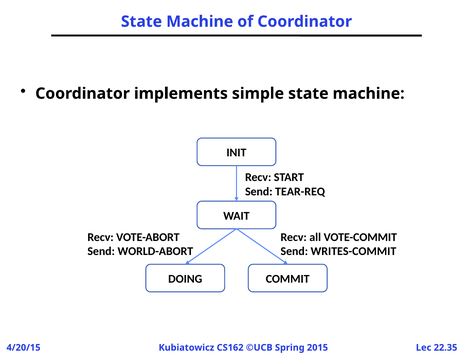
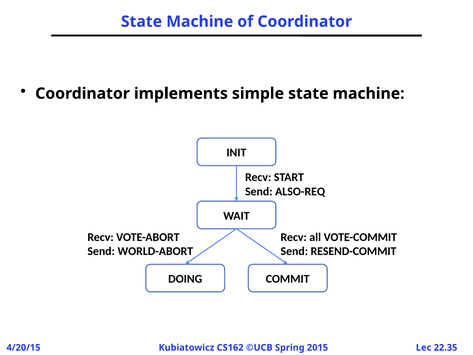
TEAR-REQ: TEAR-REQ -> ALSO-REQ
WRITES-COMMIT: WRITES-COMMIT -> RESEND-COMMIT
